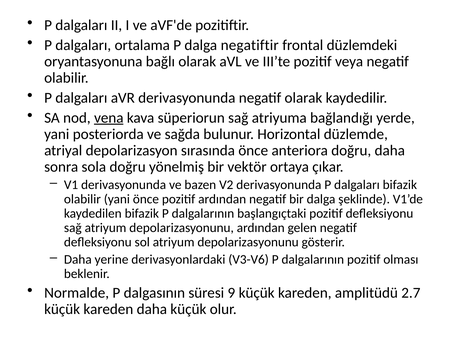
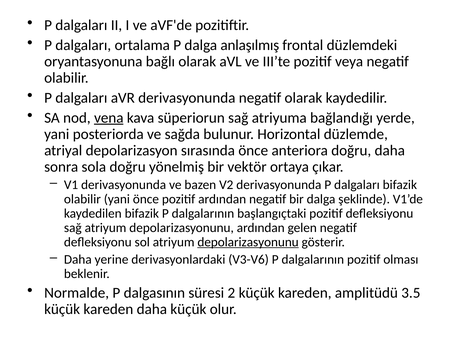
negatiftir: negatiftir -> anlaşılmış
depolarizasyonunu at (248, 242) underline: none -> present
9: 9 -> 2
2.7: 2.7 -> 3.5
